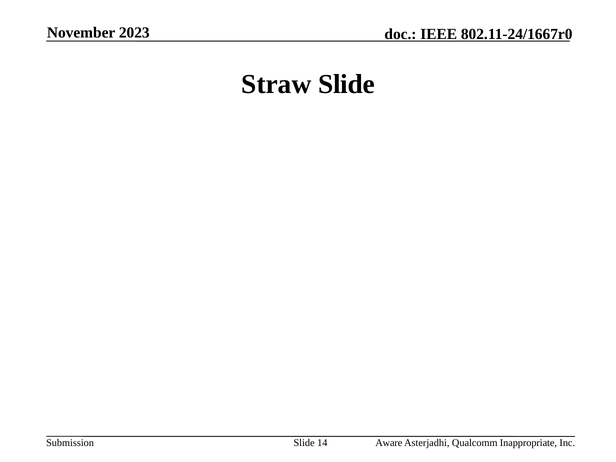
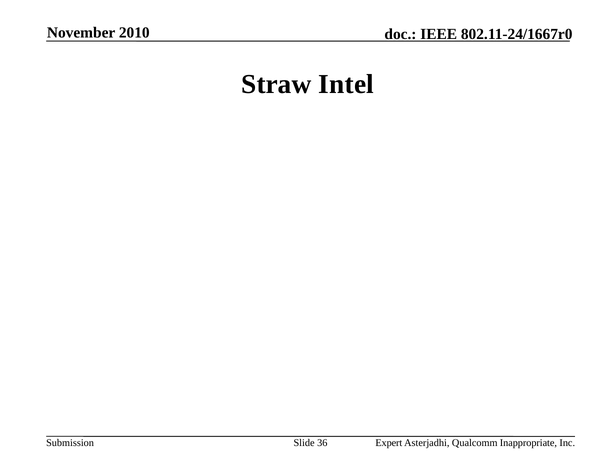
2023: 2023 -> 2010
Straw Slide: Slide -> Intel
14: 14 -> 36
Aware: Aware -> Expert
